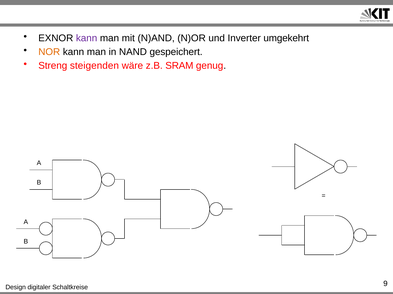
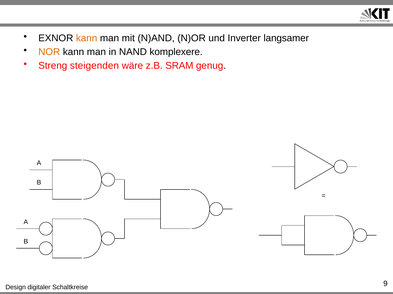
kann at (87, 38) colour: purple -> orange
umgekehrt: umgekehrt -> langsamer
gespeichert: gespeichert -> komplexere
